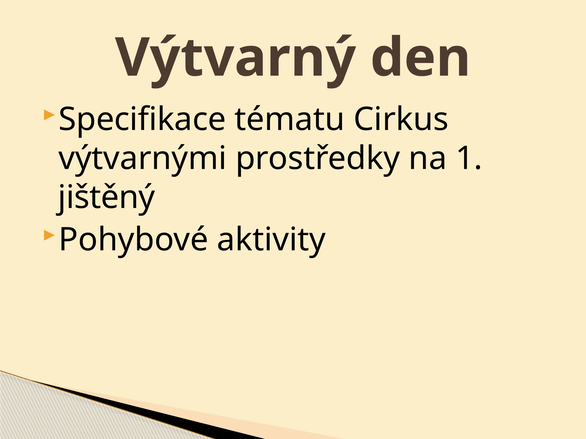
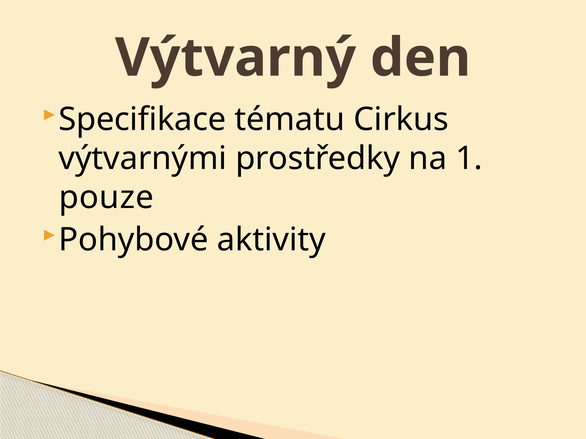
jištěný: jištěný -> pouze
